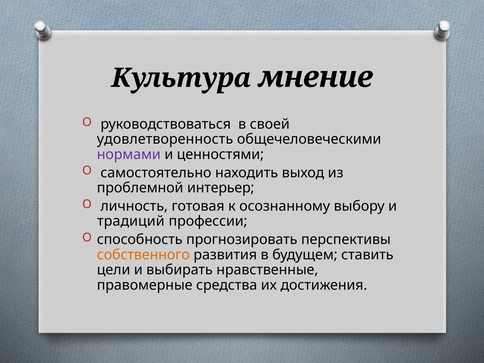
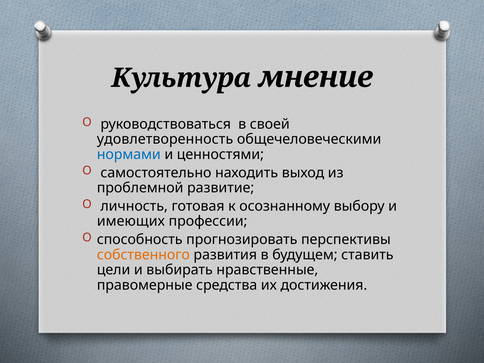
нормами colour: purple -> blue
интерьер: интерьер -> развитие
традиций: традиций -> имеющих
